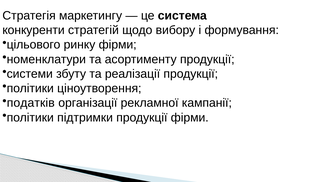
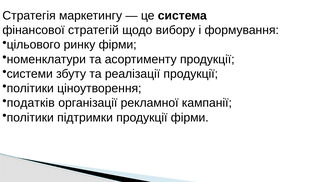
конкуренти: конкуренти -> фінансової
